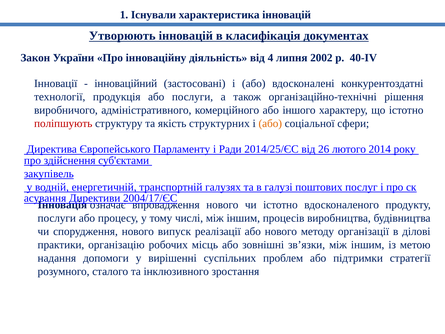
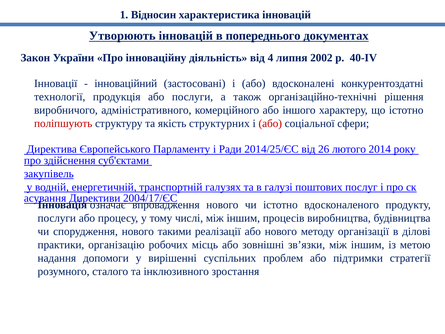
Існували: Існували -> Відносин
класифікація: класифікація -> попереднього
або at (270, 123) colour: orange -> red
випуск: випуск -> такими
